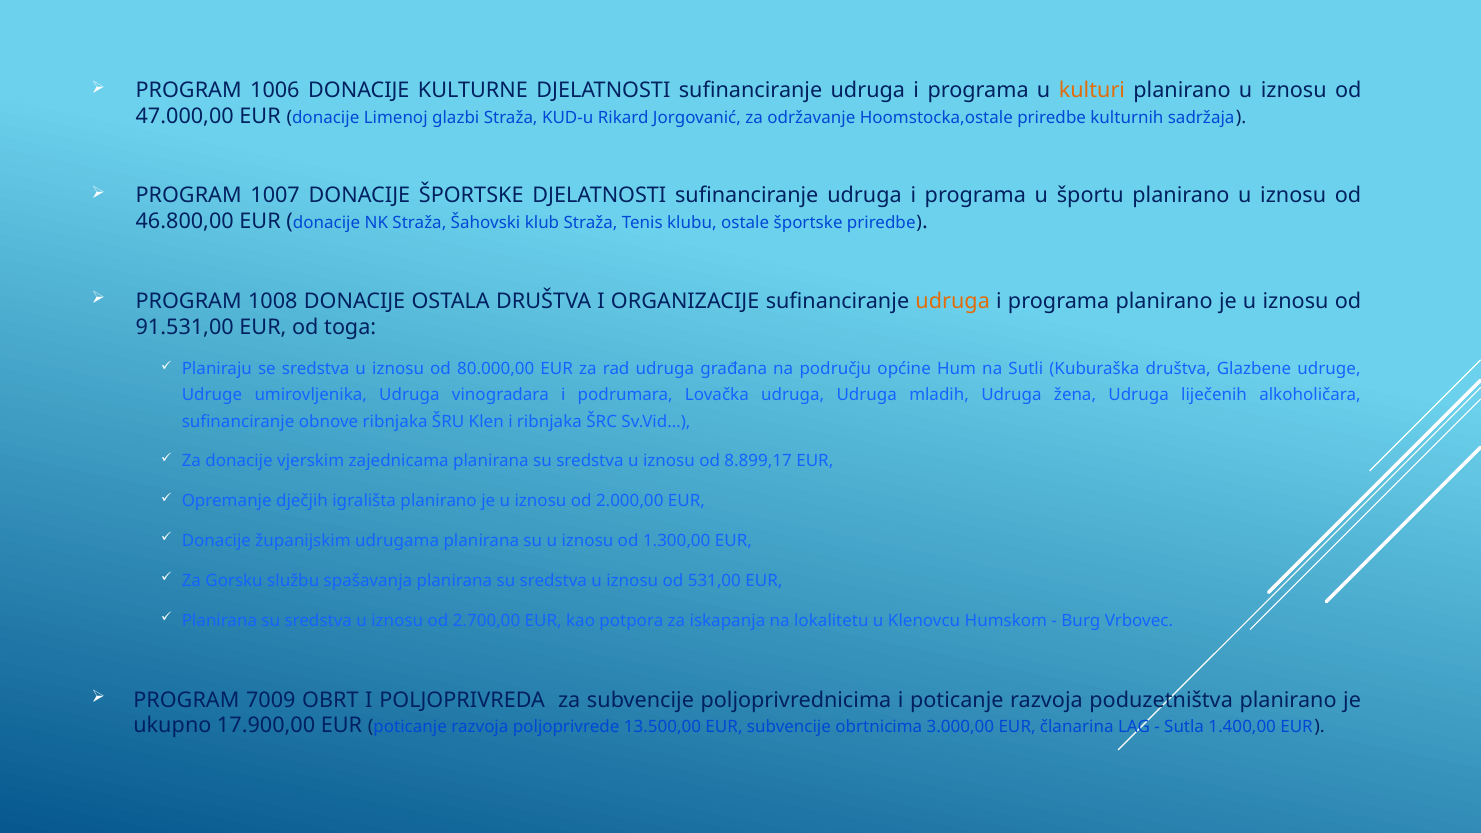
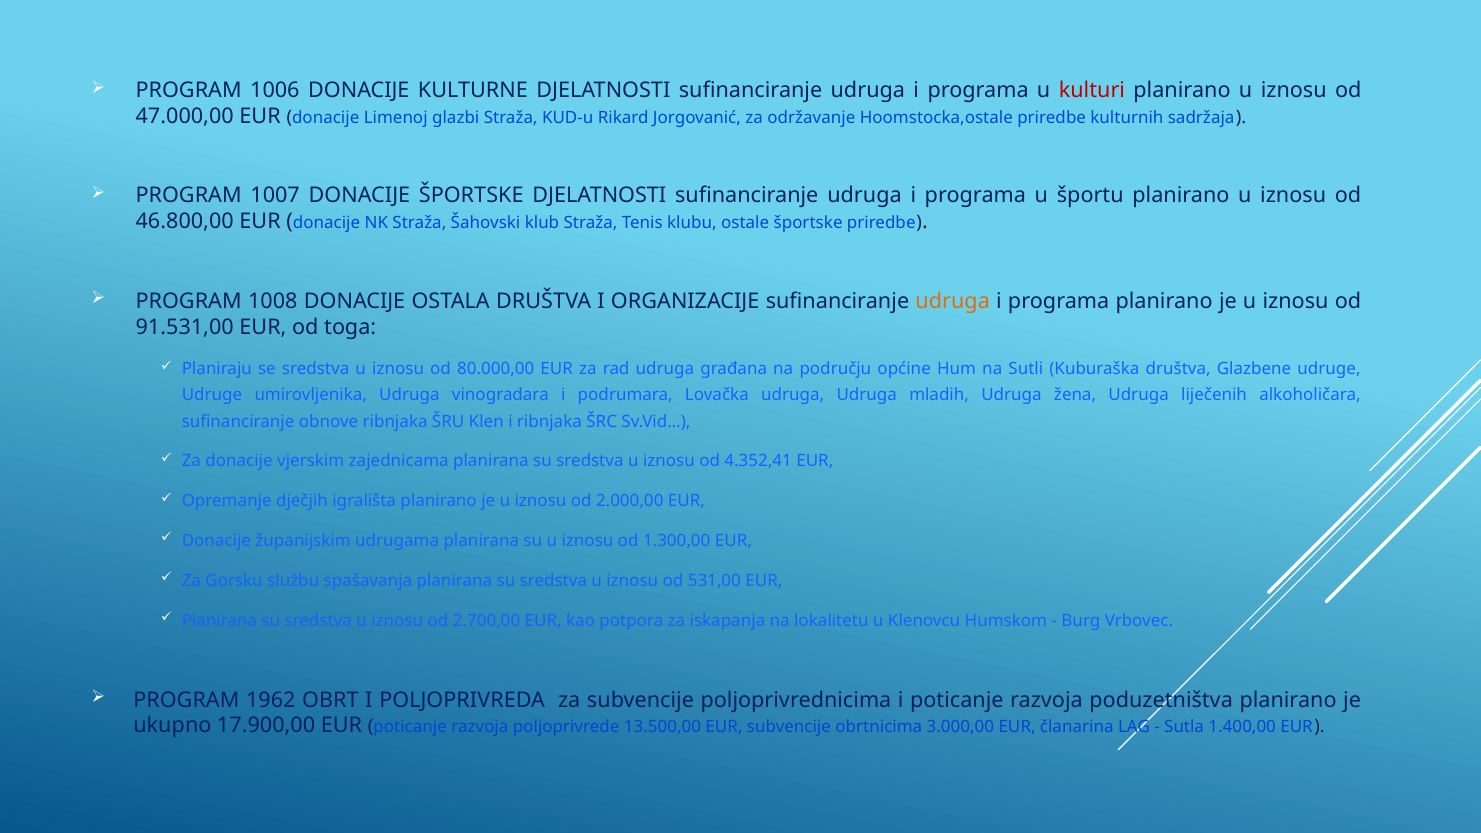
kulturi colour: orange -> red
8.899,17: 8.899,17 -> 4.352,41
7009: 7009 -> 1962
